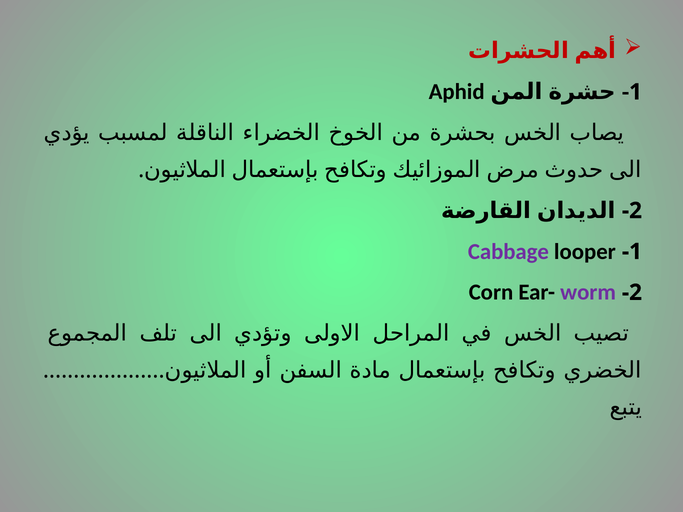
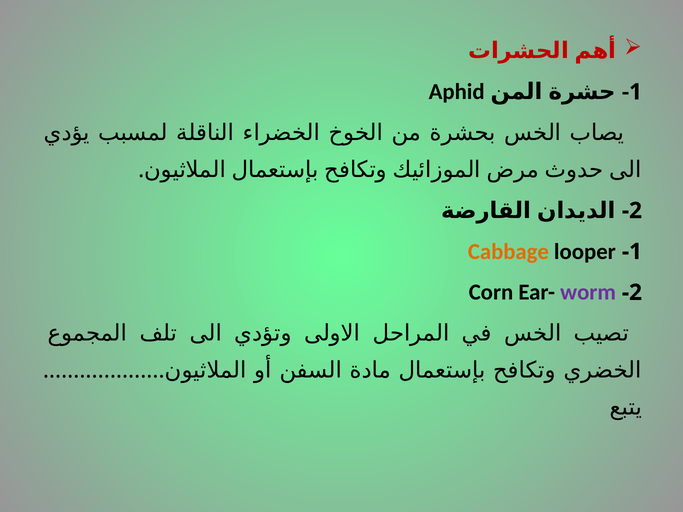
Cabbage colour: purple -> orange
